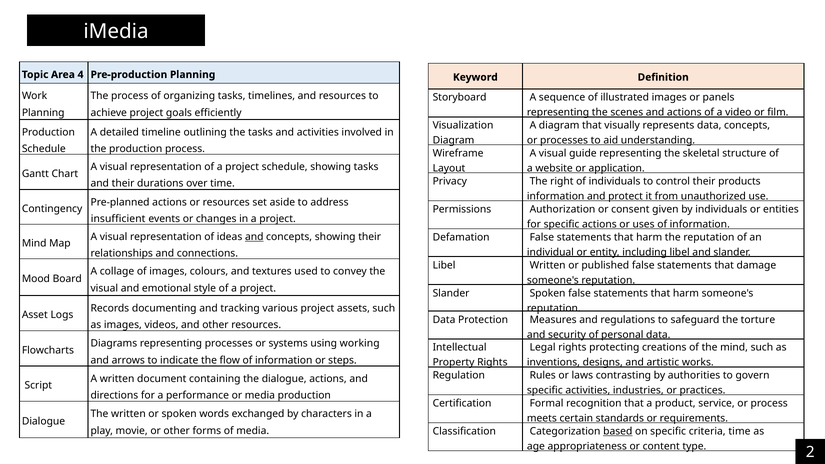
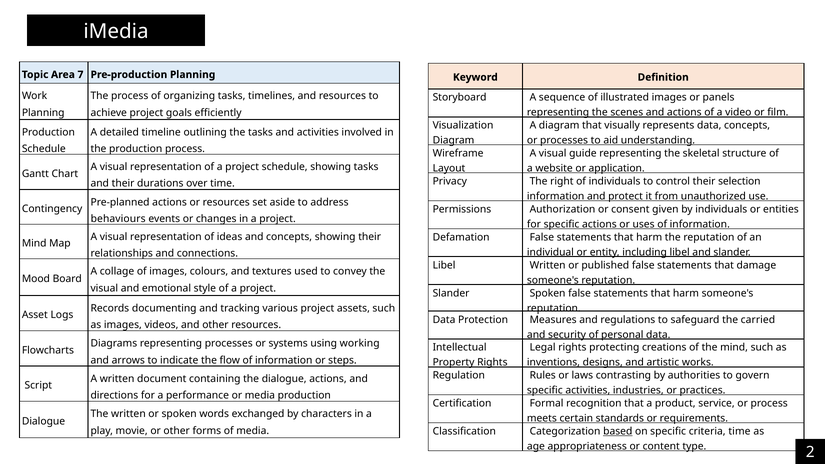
4: 4 -> 7
products: products -> selection
insufficient: insufficient -> behaviours
and at (254, 237) underline: present -> none
torture: torture -> carried
